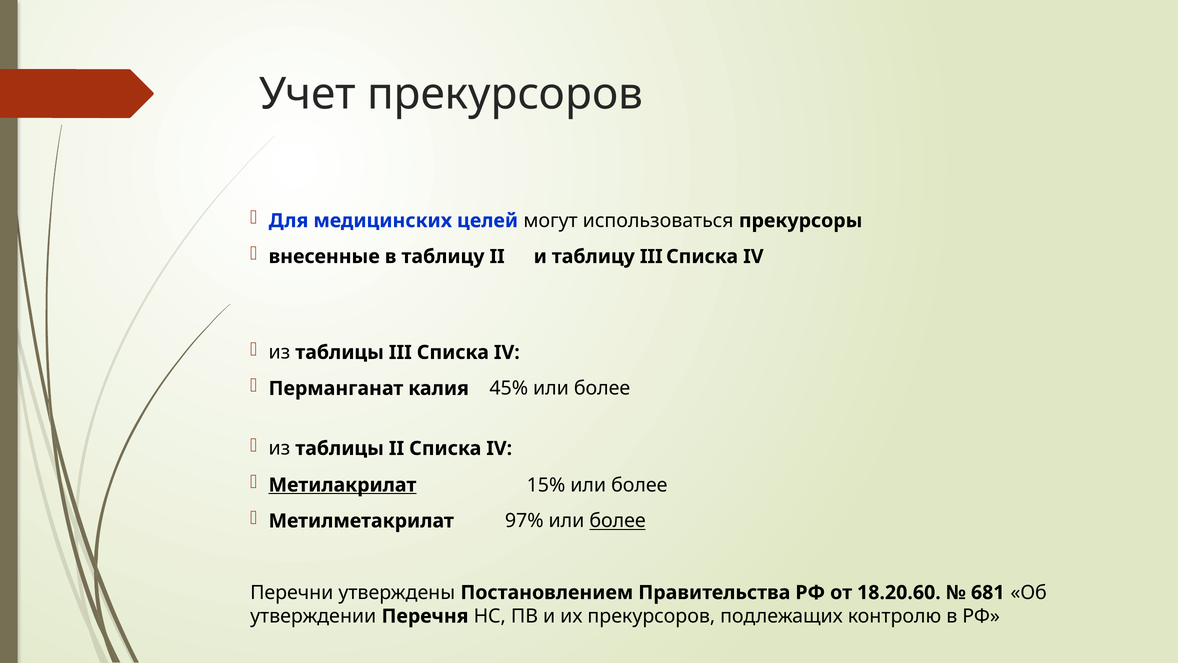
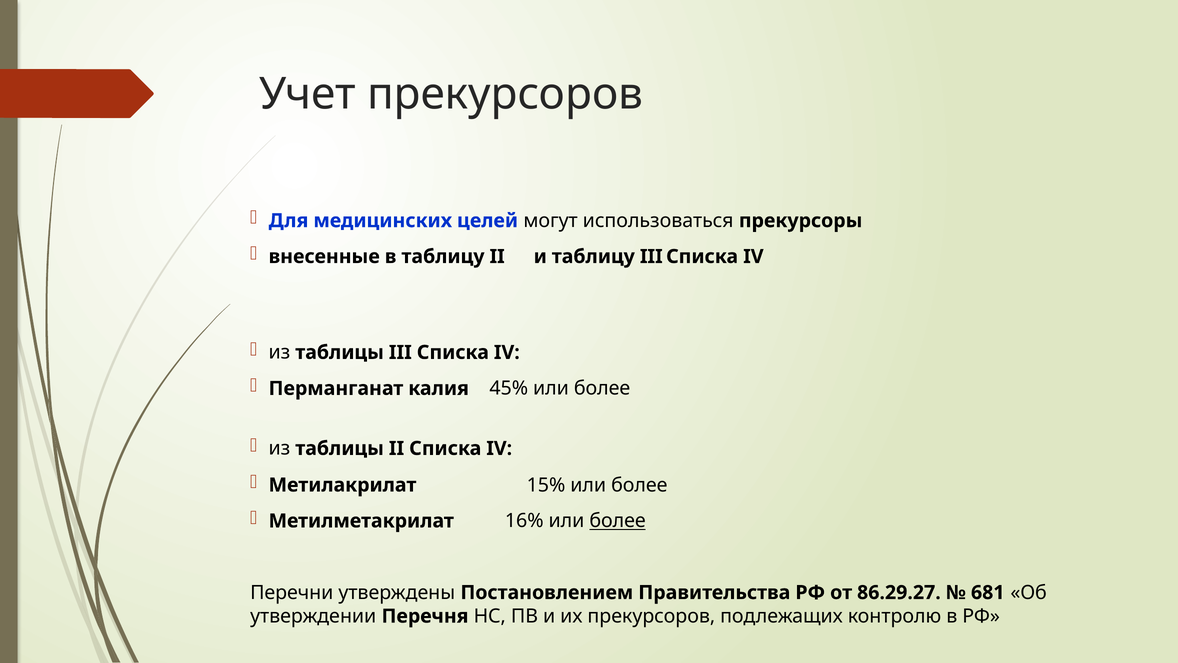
Метилакрилат underline: present -> none
97%: 97% -> 16%
18.20.60: 18.20.60 -> 86.29.27
